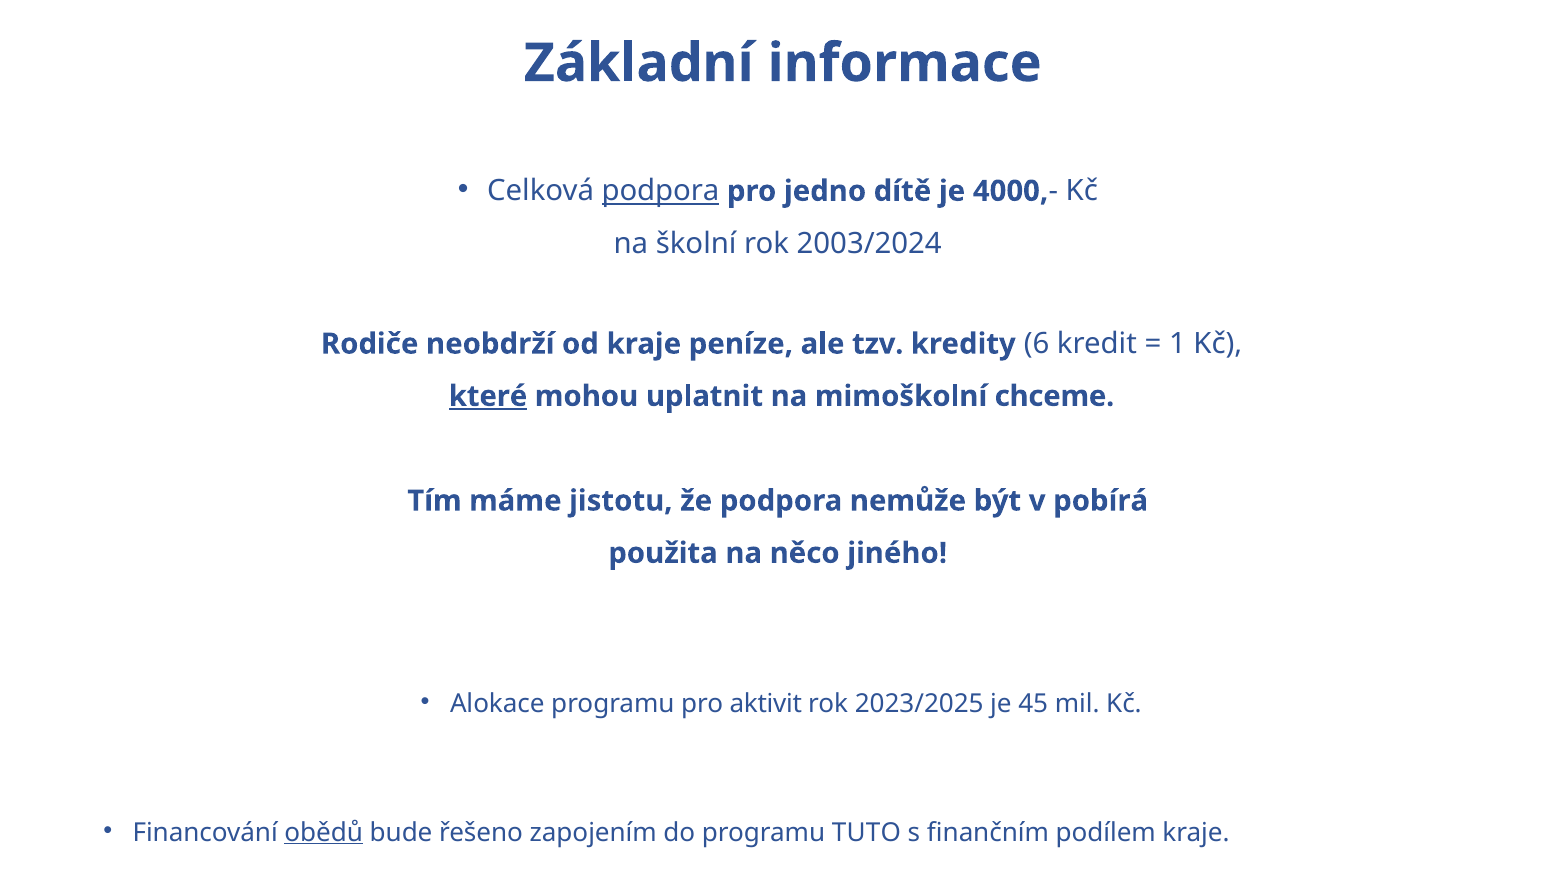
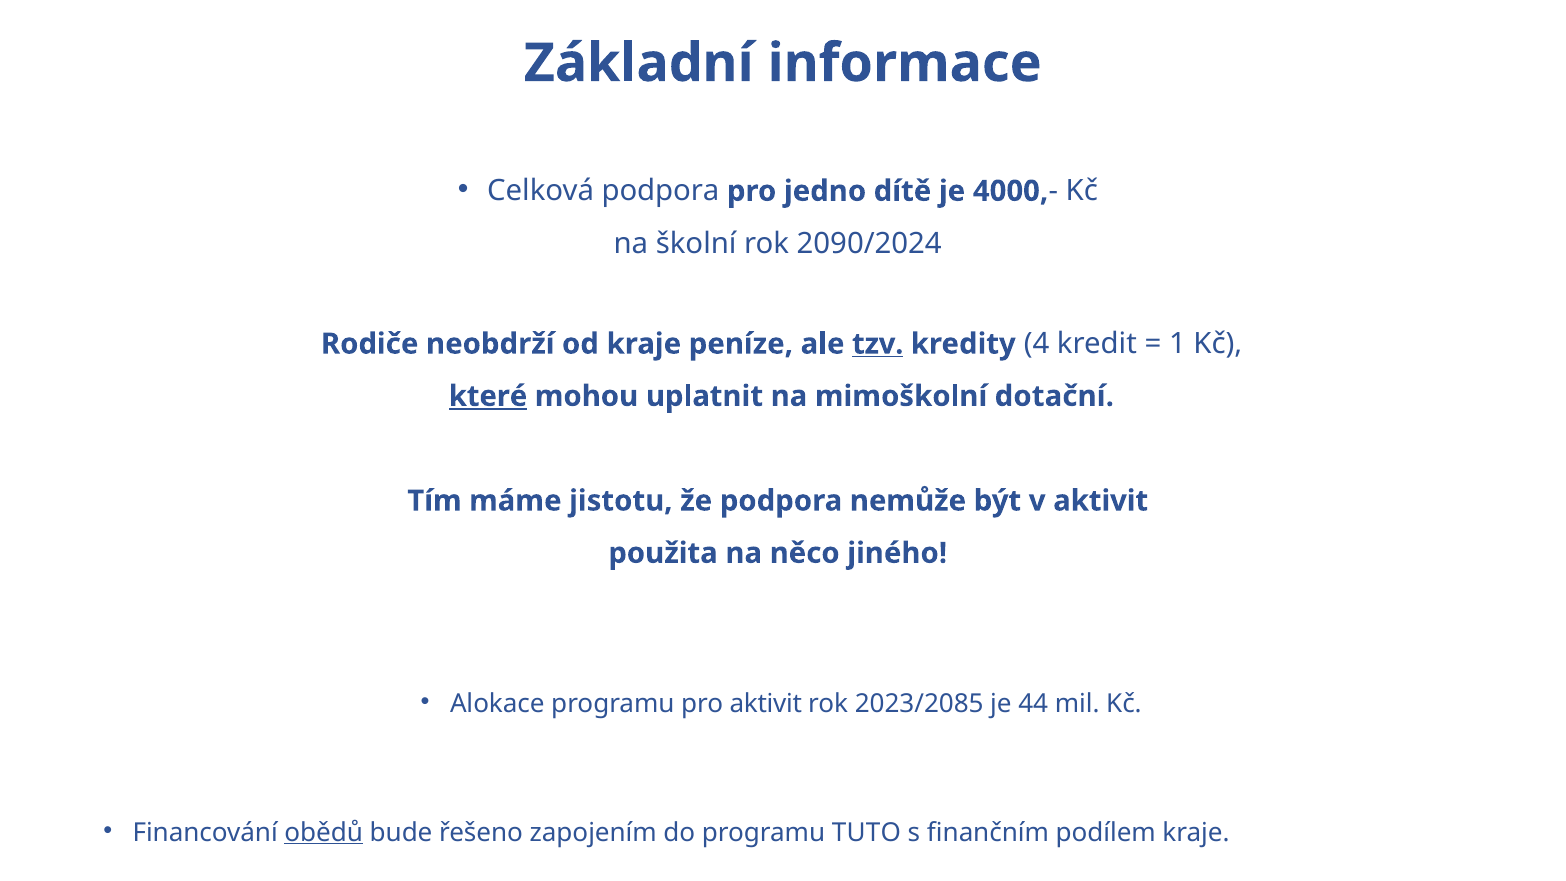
podpora at (660, 191) underline: present -> none
2003/2024: 2003/2024 -> 2090/2024
tzv underline: none -> present
6: 6 -> 4
chceme: chceme -> dotační
v pobírá: pobírá -> aktivit
2023/2025: 2023/2025 -> 2023/2085
45: 45 -> 44
